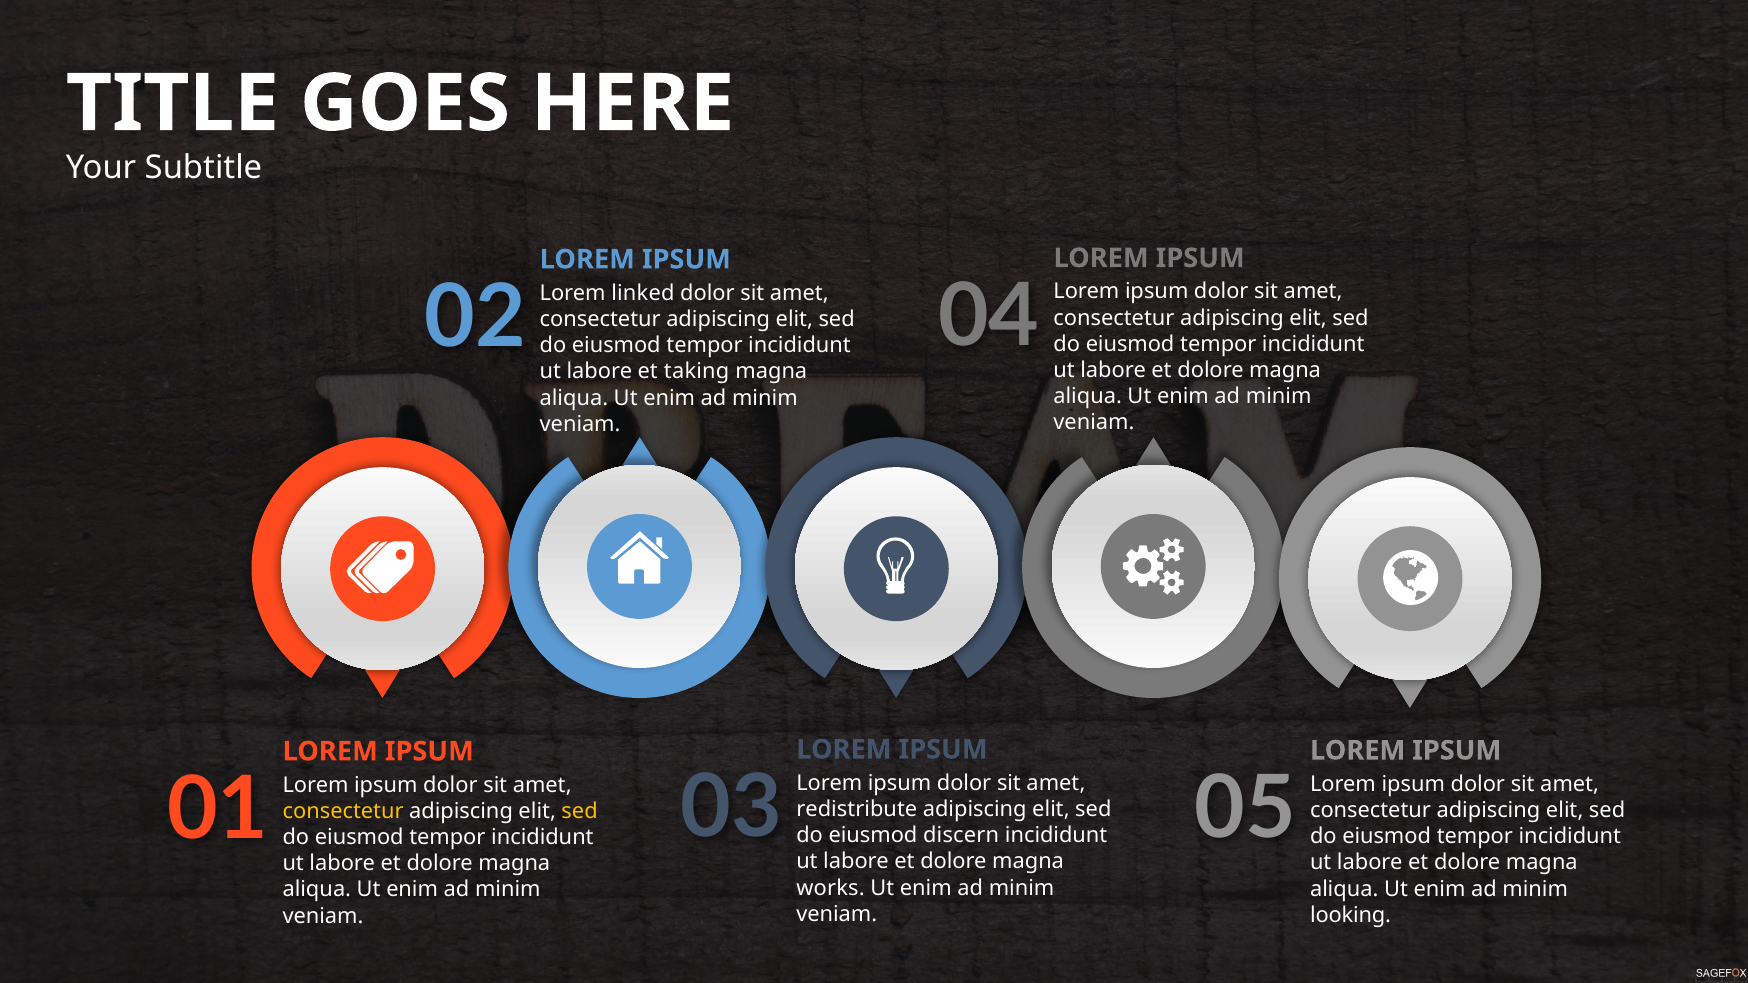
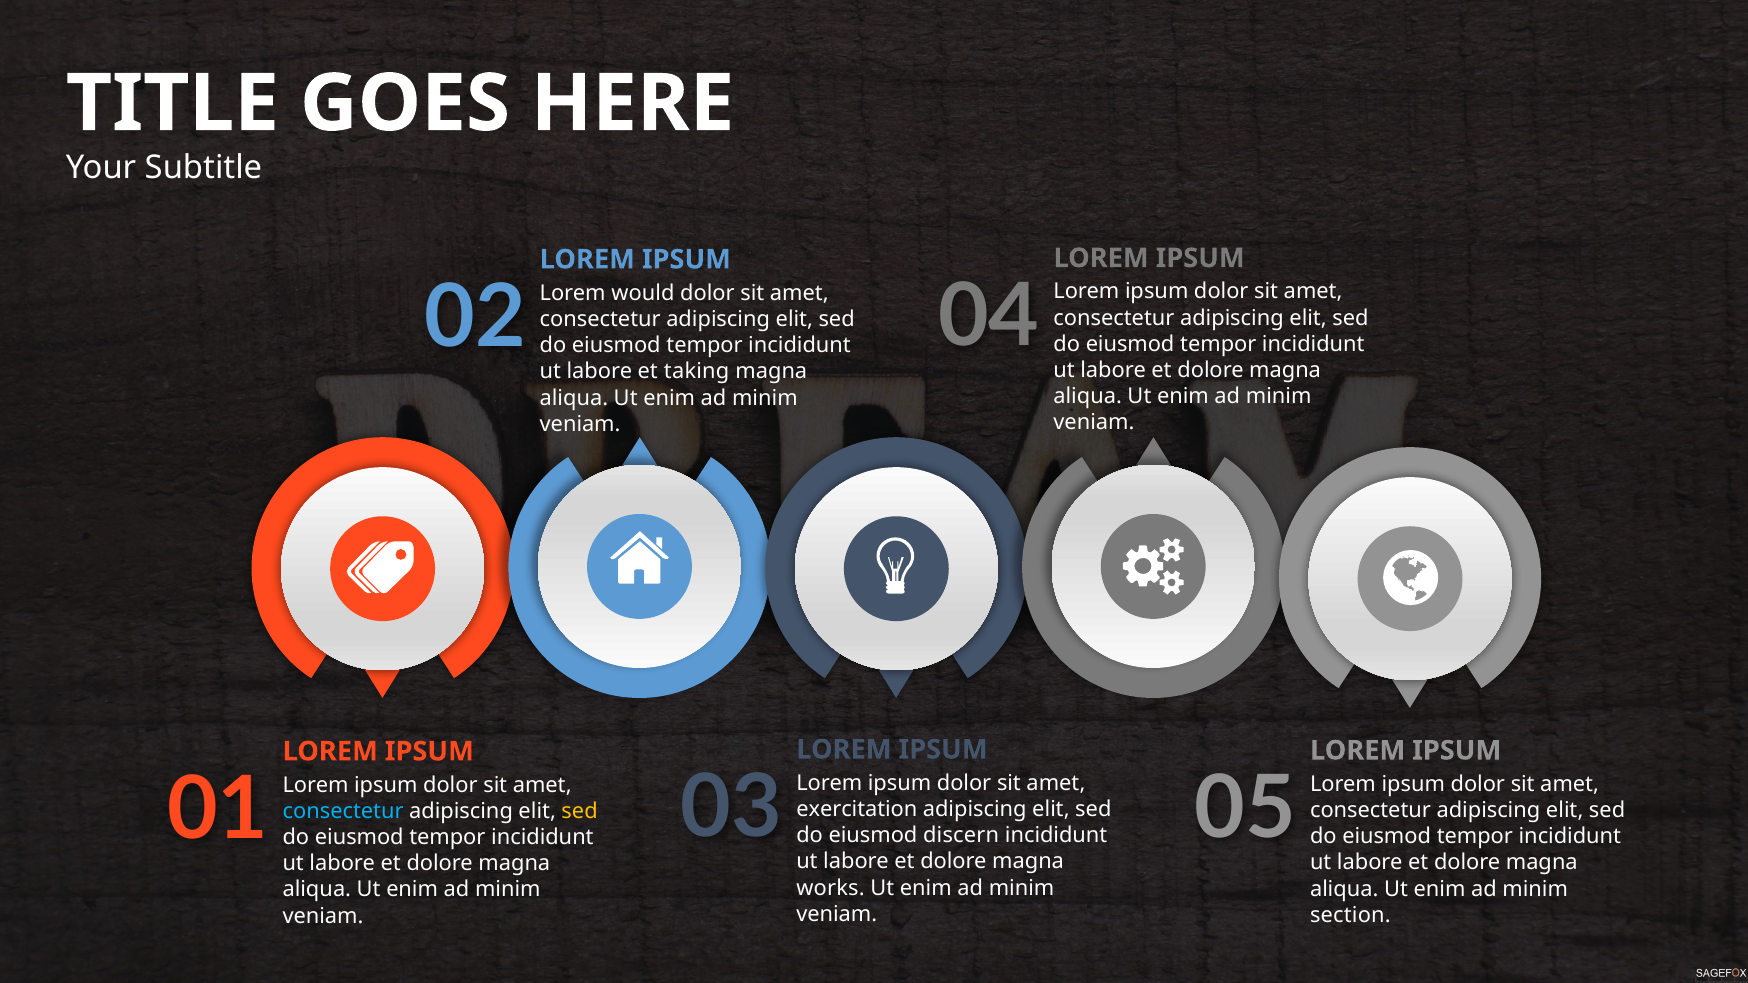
linked: linked -> would
redistribute: redistribute -> exercitation
consectetur at (343, 811) colour: yellow -> light blue
looking: looking -> section
